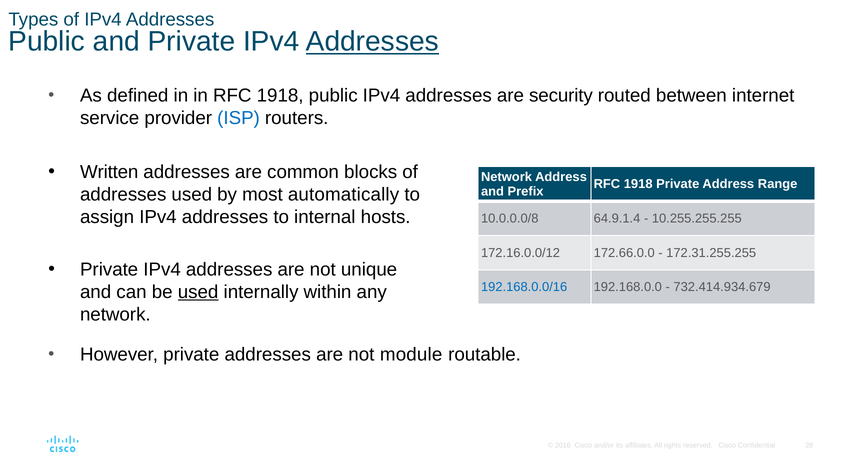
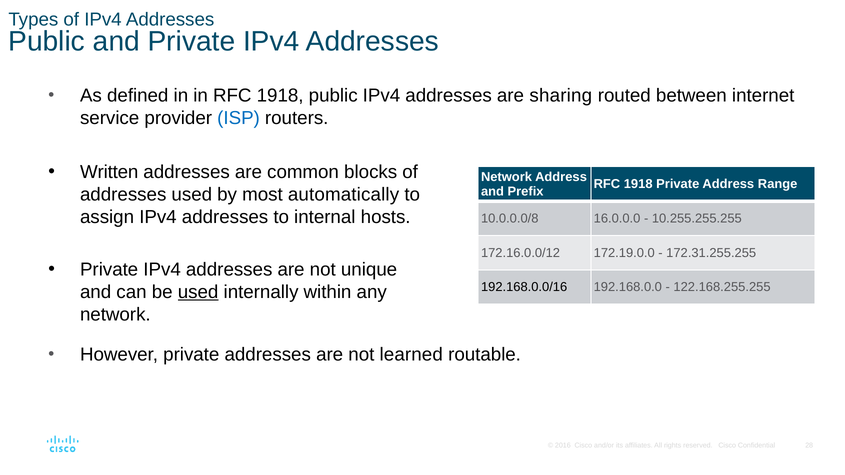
Addresses at (372, 42) underline: present -> none
security: security -> sharing
64.9.1.4: 64.9.1.4 -> 16.0.0.0
172.66.0.0: 172.66.0.0 -> 172.19.0.0
192.168.0.0/16 colour: blue -> black
732.414.934.679: 732.414.934.679 -> 122.168.255.255
module: module -> learned
